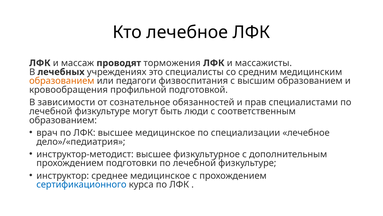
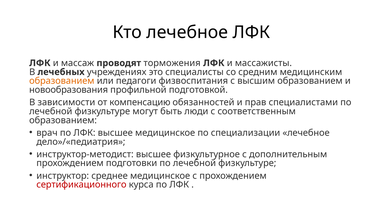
кровообращения: кровообращения -> новообразования
сознательное: сознательное -> компенсацию
сертификационного colour: blue -> red
